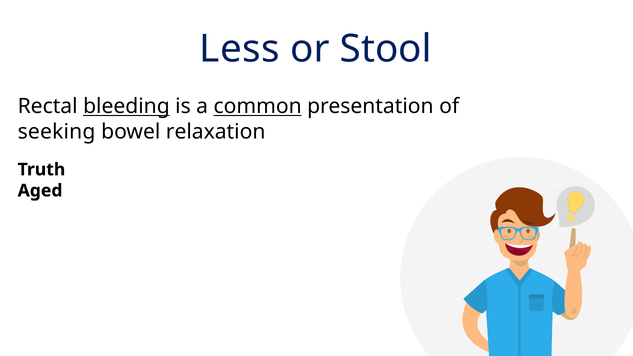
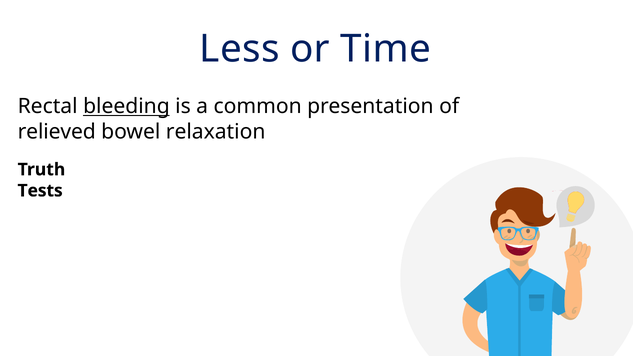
Stool: Stool -> Time
common underline: present -> none
seeking: seeking -> relieved
Aged: Aged -> Tests
